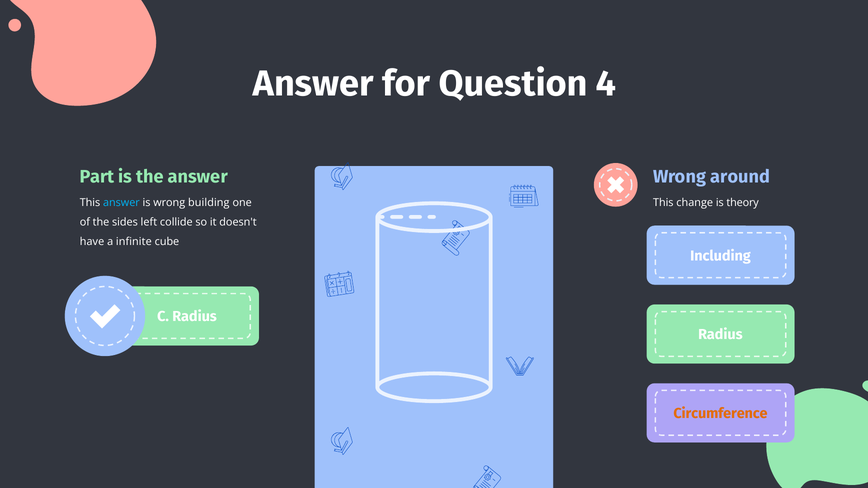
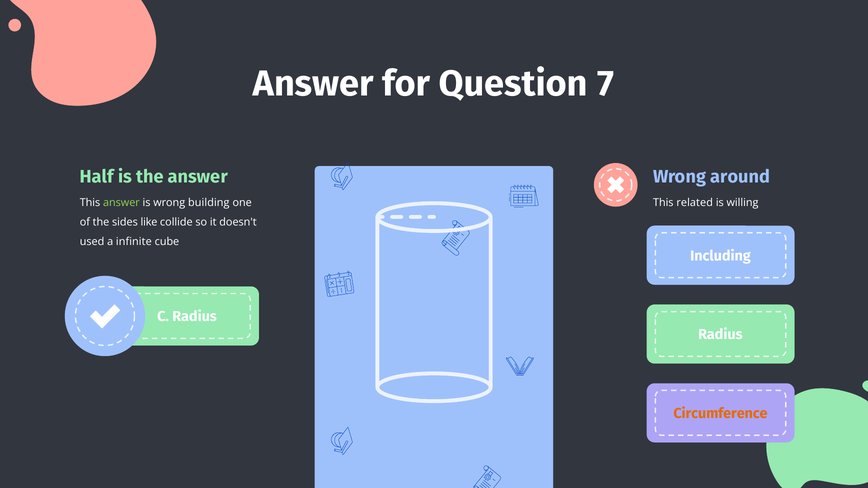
4: 4 -> 7
Part: Part -> Half
answer at (121, 203) colour: light blue -> light green
change: change -> related
theory: theory -> willing
left: left -> like
have: have -> used
